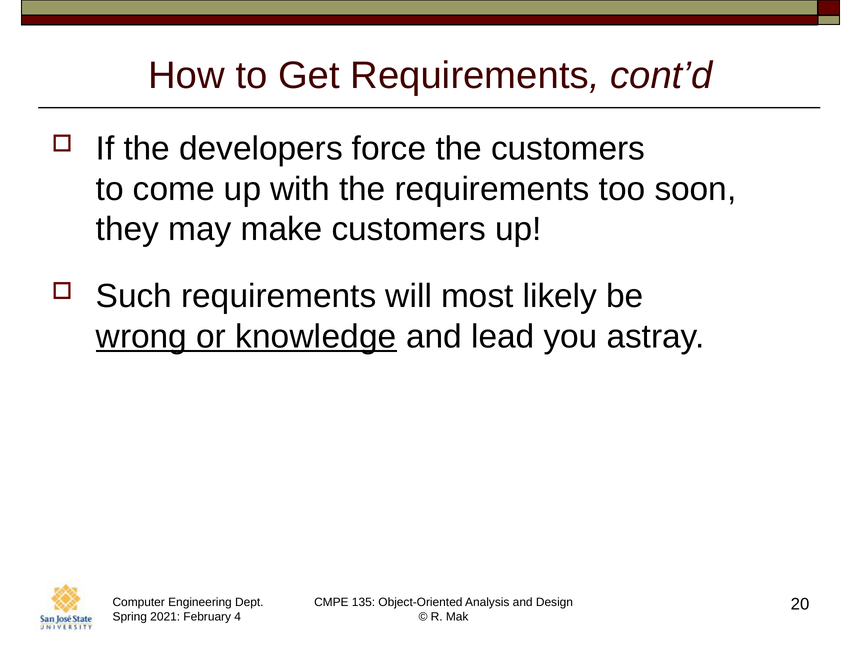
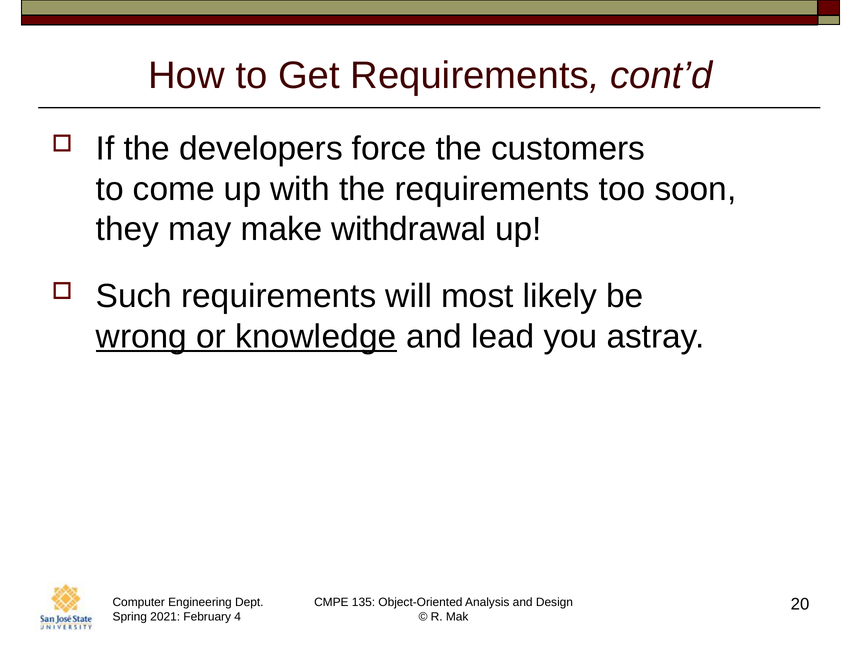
make customers: customers -> withdrawal
